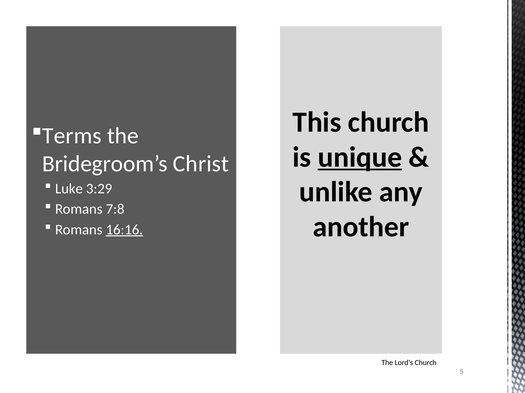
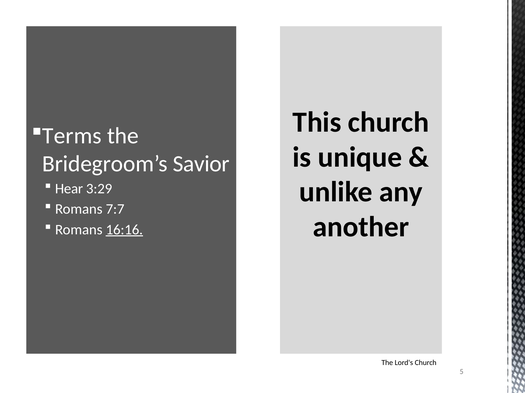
unique underline: present -> none
Christ: Christ -> Savior
Luke: Luke -> Hear
7:8: 7:8 -> 7:7
